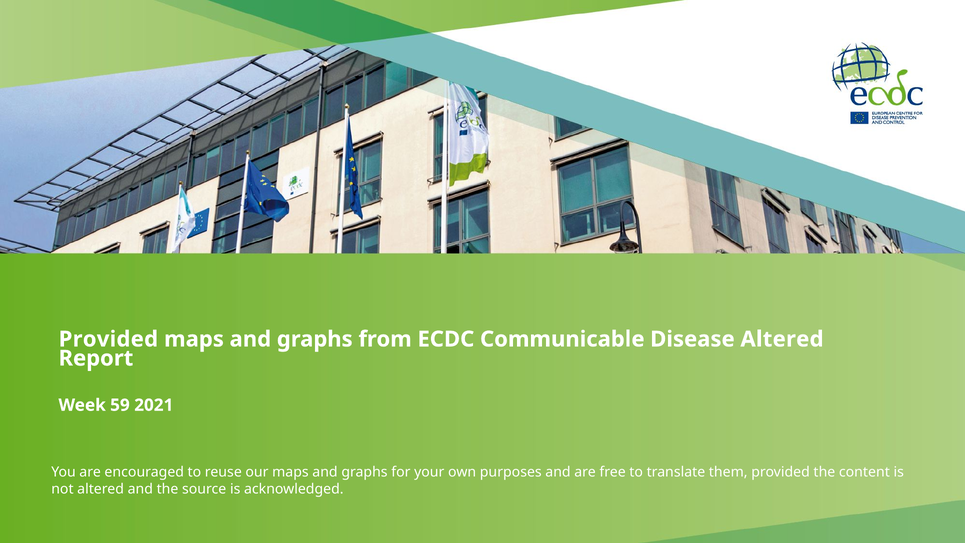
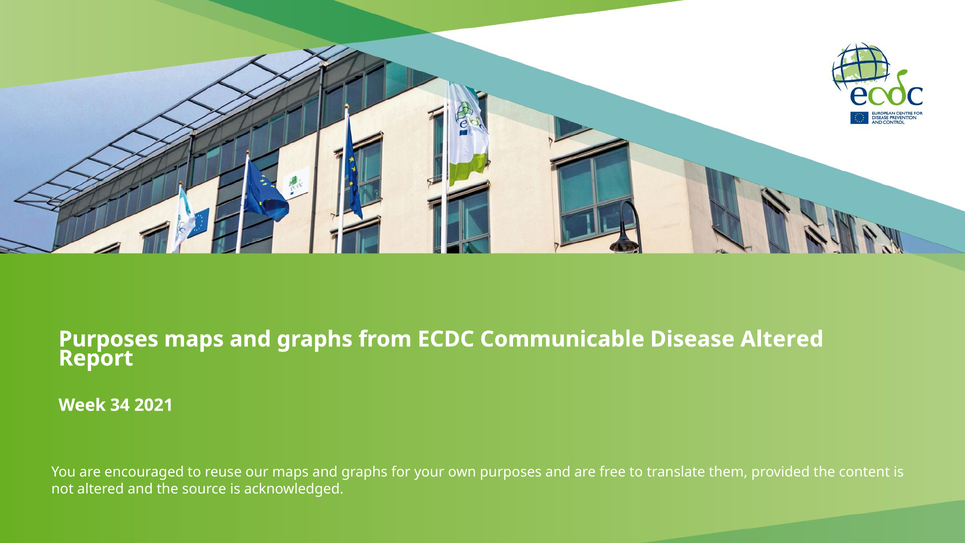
Provided at (108, 339): Provided -> Purposes
59: 59 -> 34
